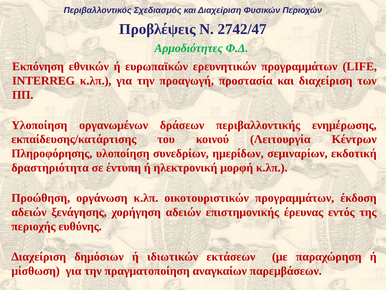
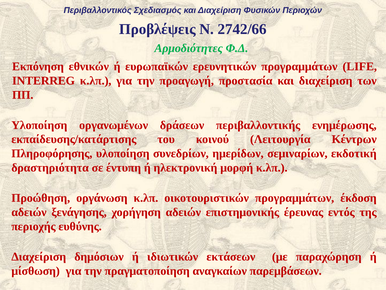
2742/47: 2742/47 -> 2742/66
